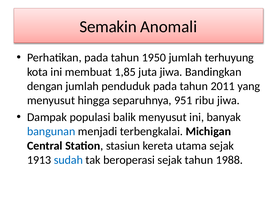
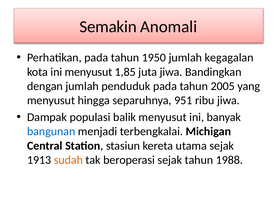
terhuyung: terhuyung -> kegagalan
ini membuat: membuat -> menyusut
2011: 2011 -> 2005
sudah colour: blue -> orange
